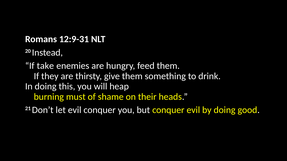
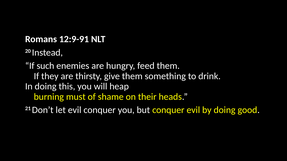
12:9-31: 12:9-31 -> 12:9-91
take: take -> such
